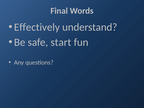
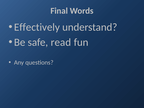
start: start -> read
